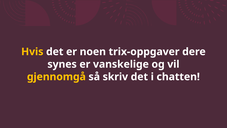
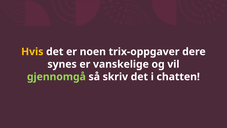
gjennomgå colour: yellow -> light green
